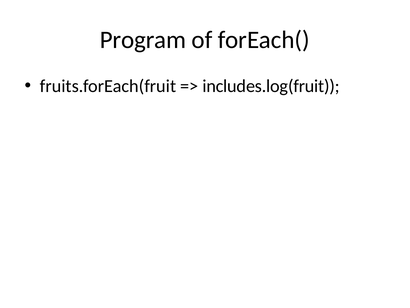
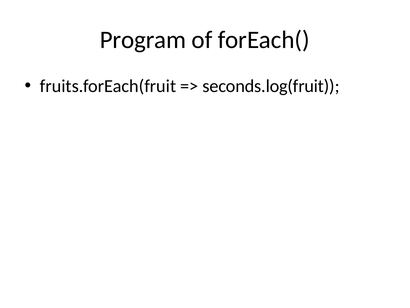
includes.log(fruit: includes.log(fruit -> seconds.log(fruit
